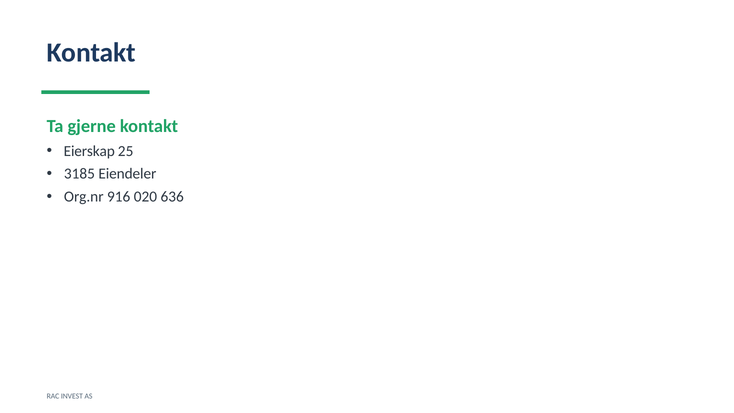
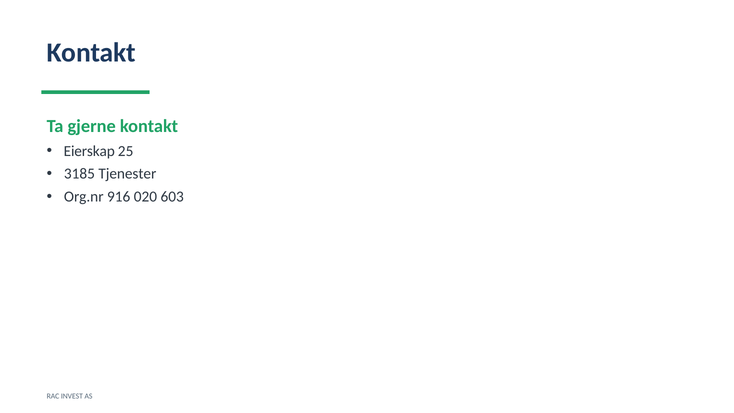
Eiendeler: Eiendeler -> Tjenester
636: 636 -> 603
